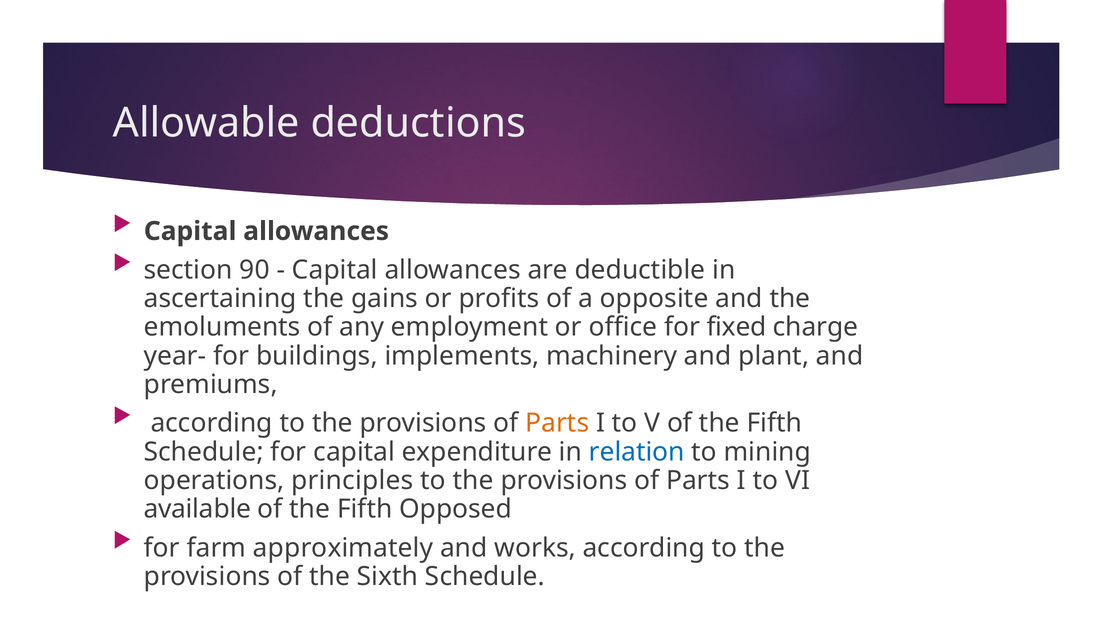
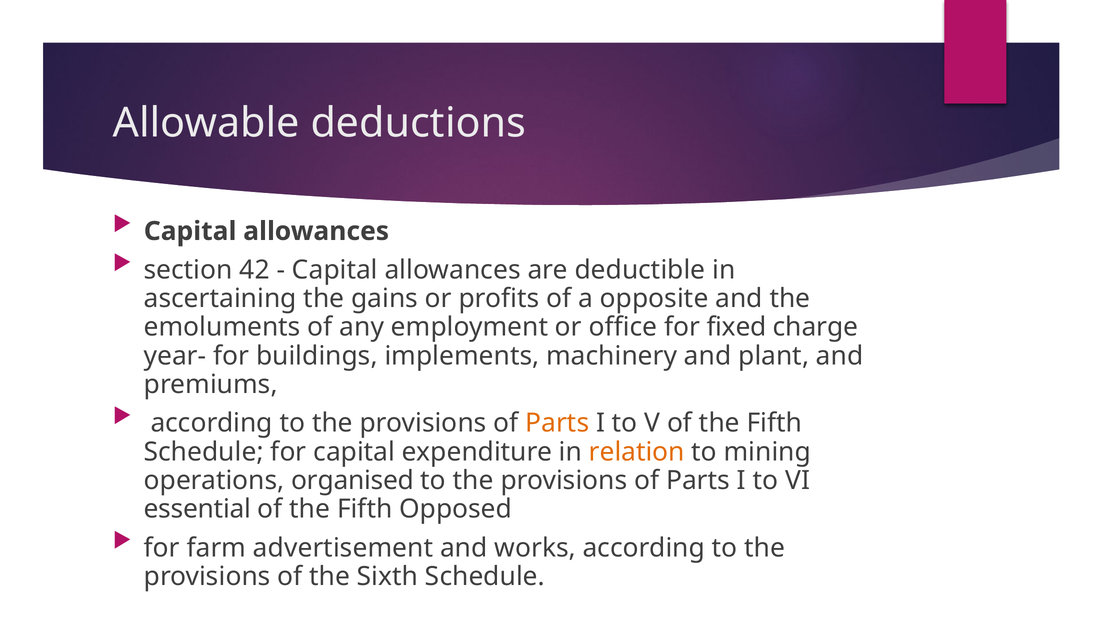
90: 90 -> 42
relation colour: blue -> orange
principles: principles -> organised
available: available -> essential
approximately: approximately -> advertisement
